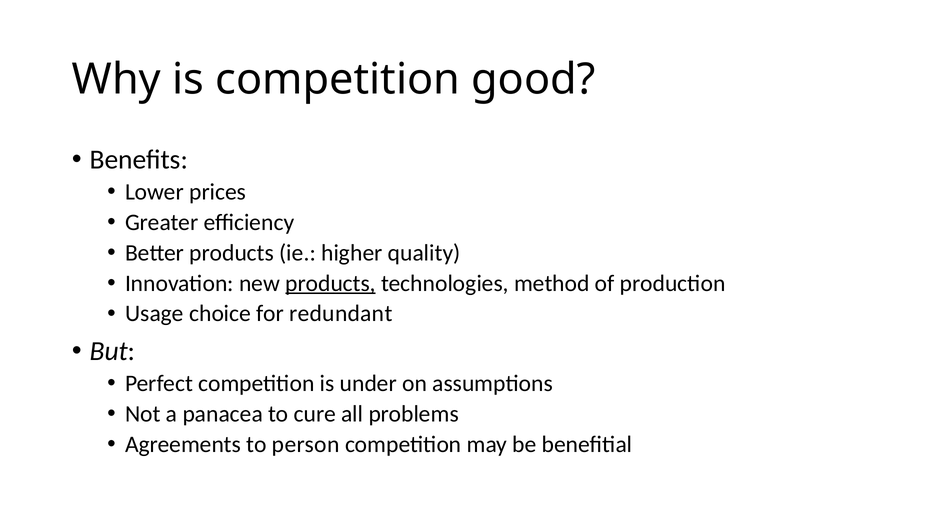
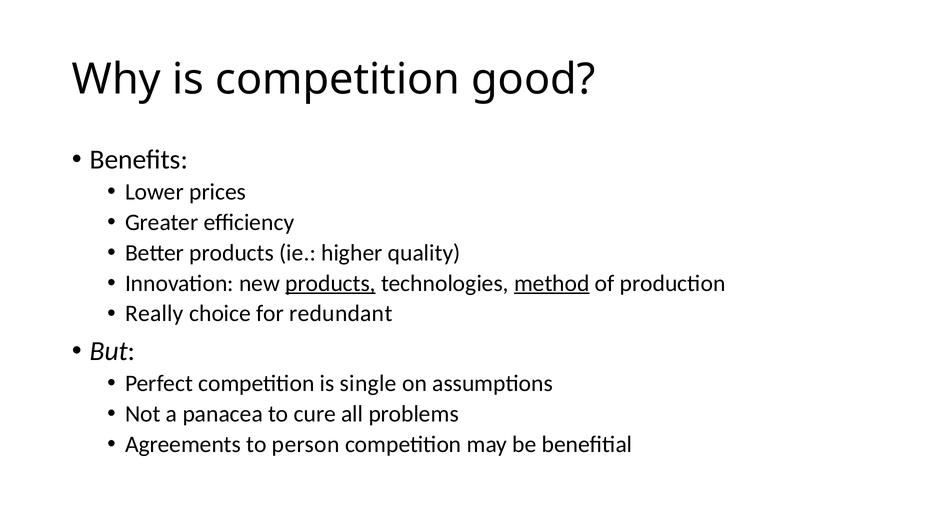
method underline: none -> present
Usage: Usage -> Really
under: under -> single
